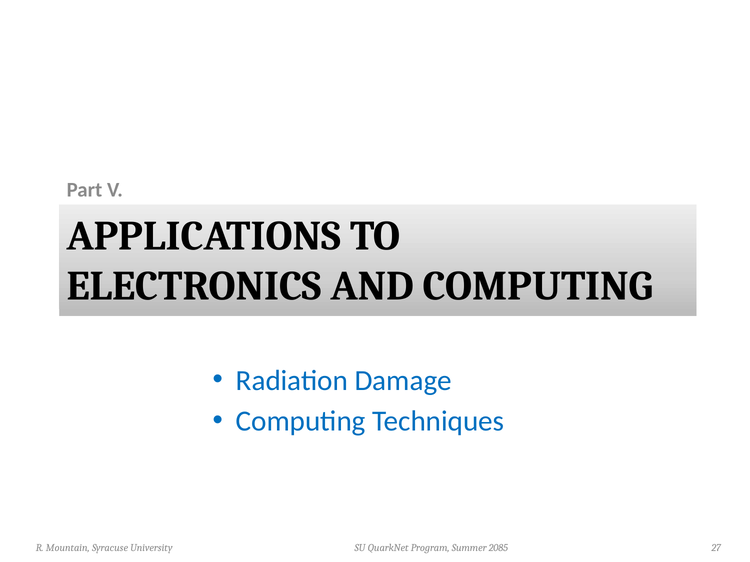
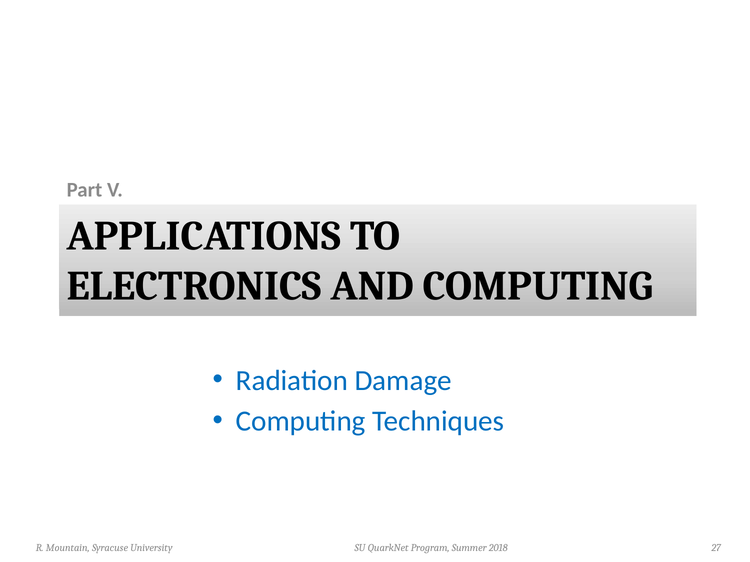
2085: 2085 -> 2018
